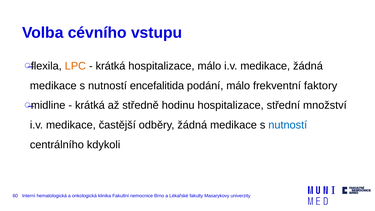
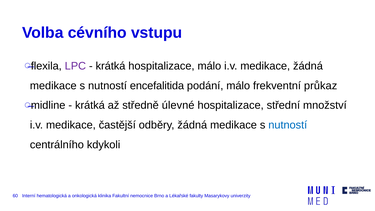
LPC colour: orange -> purple
faktory: faktory -> průkaz
hodinu: hodinu -> úlevné
